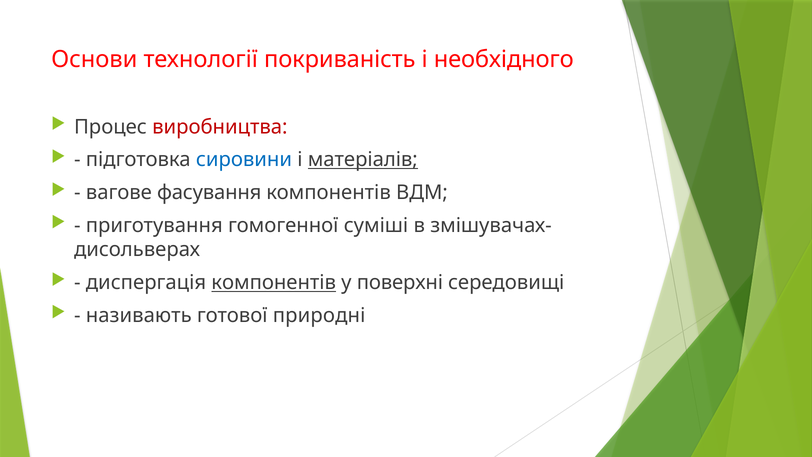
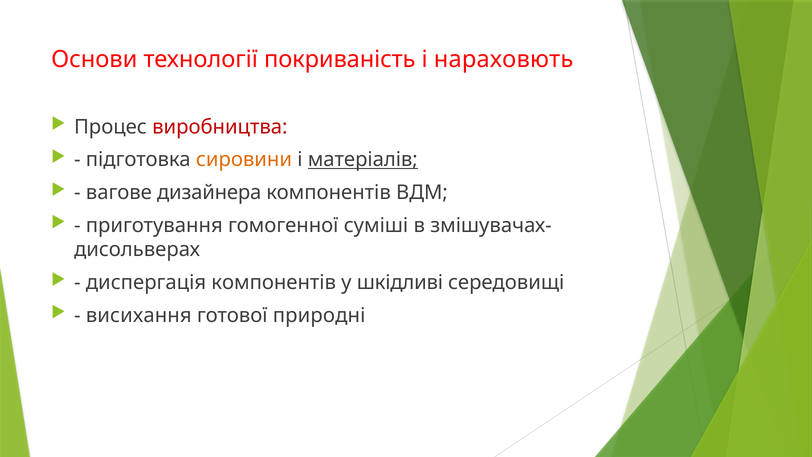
необхідного: необхідного -> нараховють
сировини colour: blue -> orange
фасування: фасування -> дизайнера
компонентів at (274, 282) underline: present -> none
поверхні: поверхні -> шкідливі
називають: називають -> висихання
